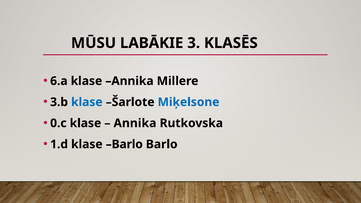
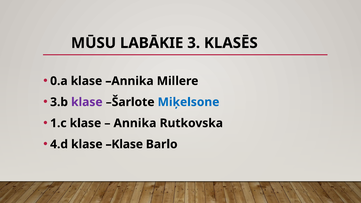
6.a: 6.a -> 0.a
klase at (87, 102) colour: blue -> purple
0.c: 0.c -> 1.c
1.d: 1.d -> 4.d
klase Barlo: Barlo -> Klase
